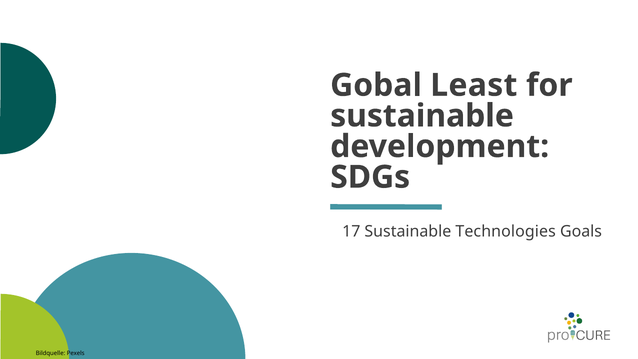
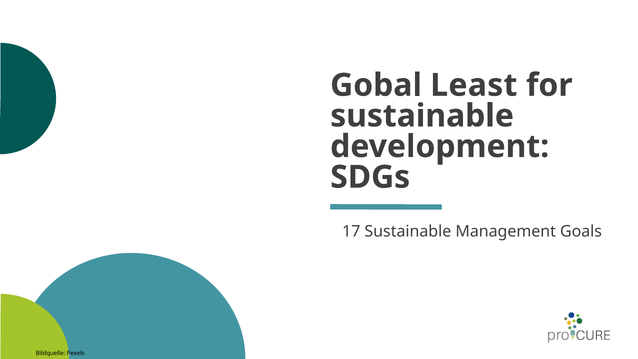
Technologies: Technologies -> Management
